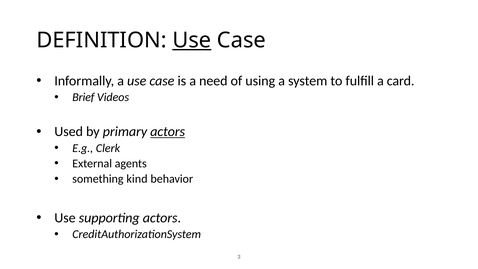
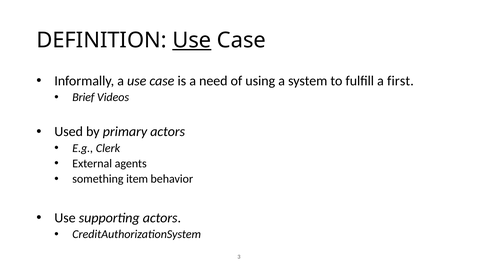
card: card -> first
actors at (168, 132) underline: present -> none
kind: kind -> item
